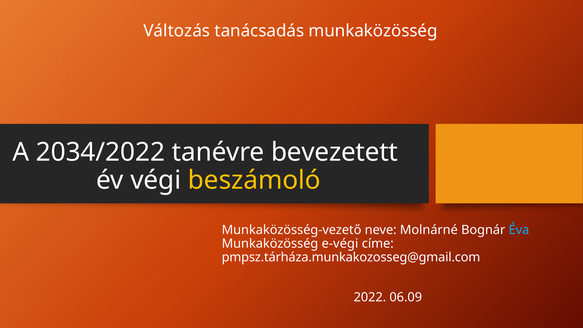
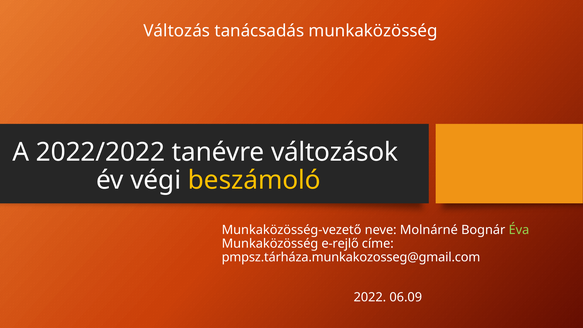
2034/2022: 2034/2022 -> 2022/2022
bevezetett: bevezetett -> változások
Éva colour: light blue -> light green
e-végi: e-végi -> e-rejlő
